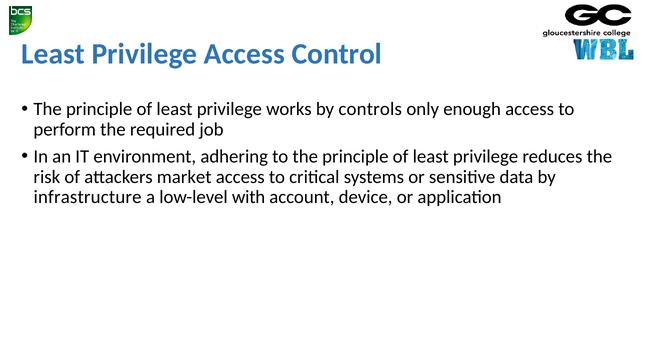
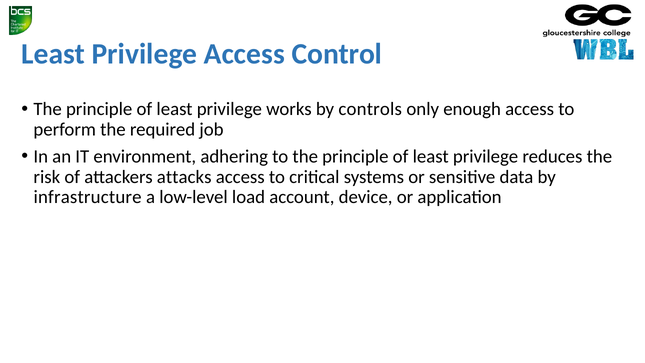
market: market -> attacks
with: with -> load
